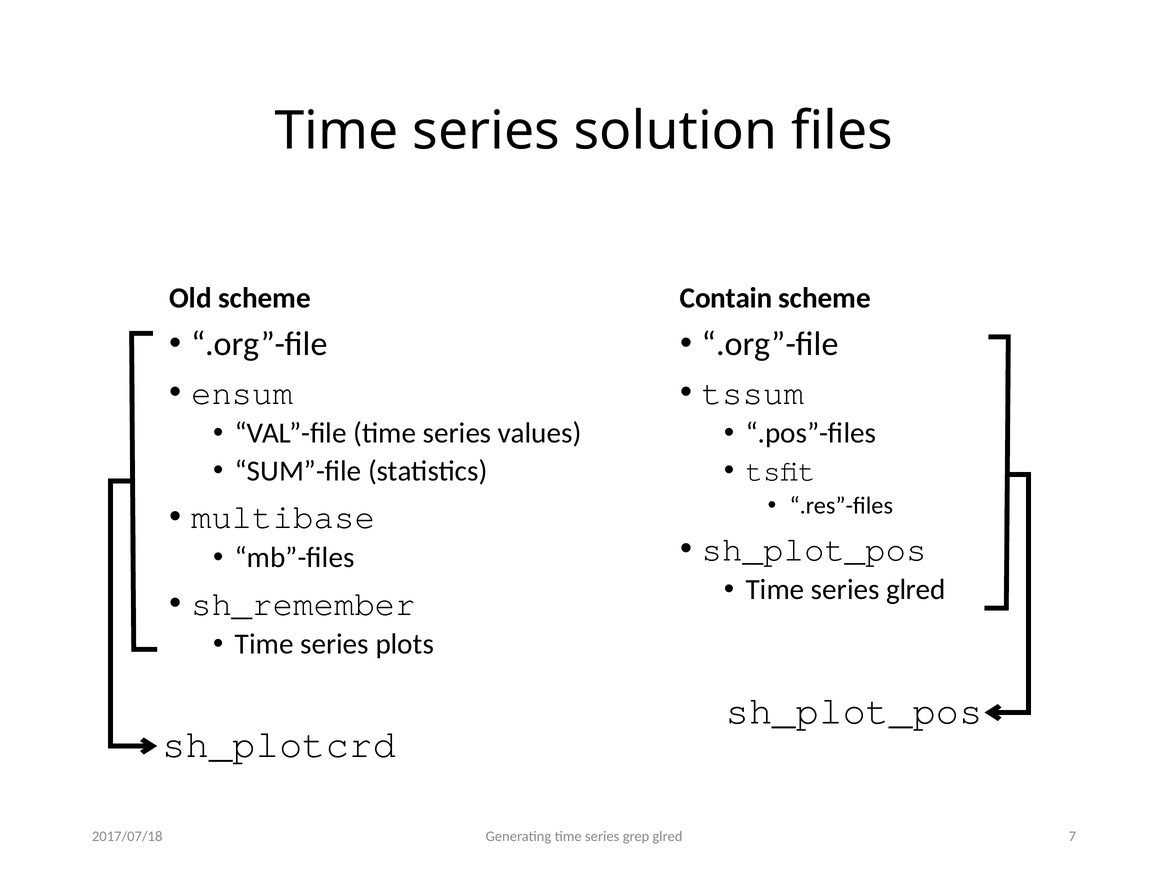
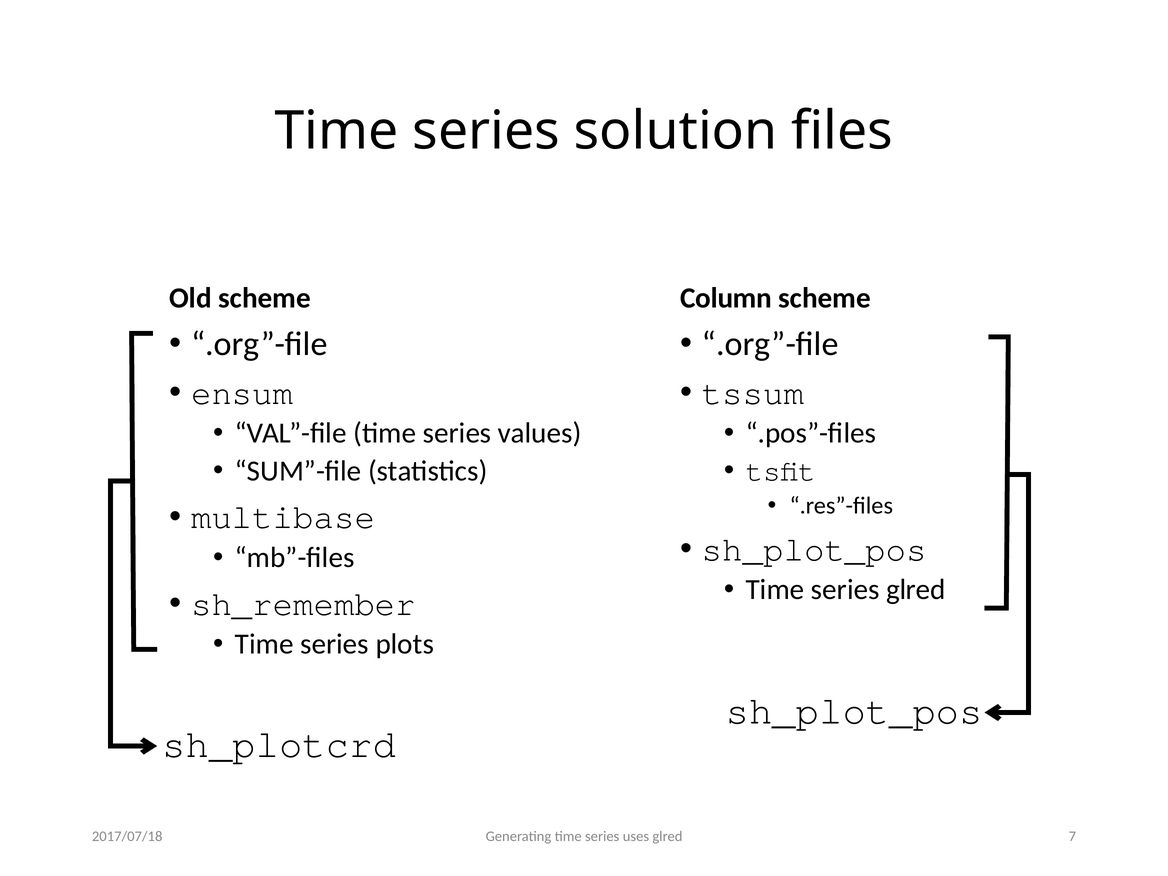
Contain: Contain -> Column
grep: grep -> uses
